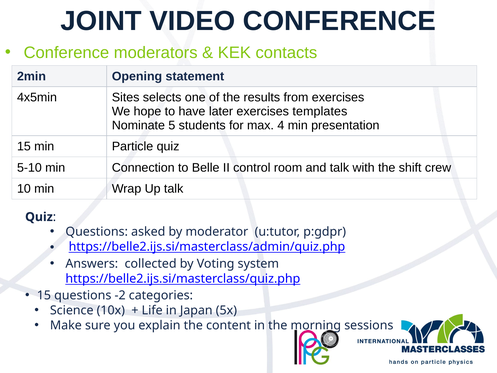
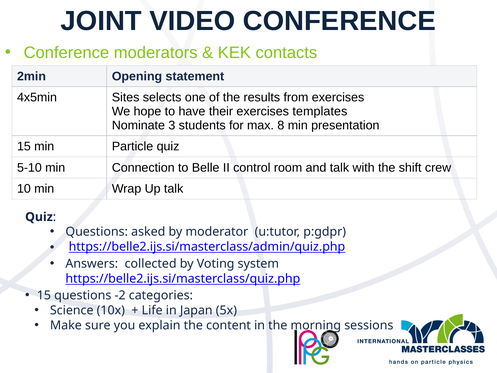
later: later -> their
5: 5 -> 3
4: 4 -> 8
